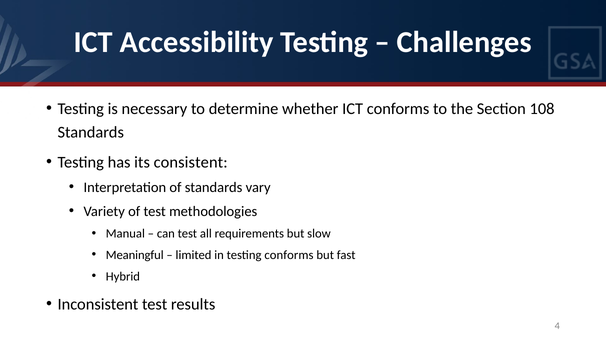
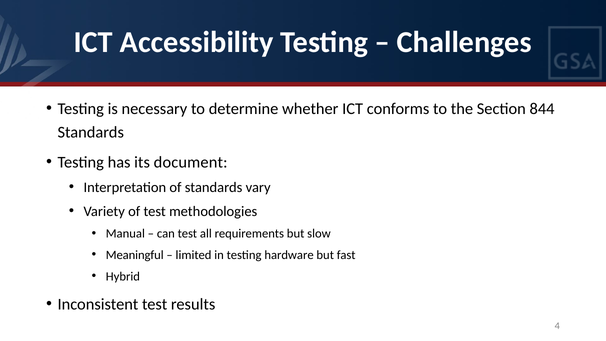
108: 108 -> 844
consistent: consistent -> document
testing conforms: conforms -> hardware
